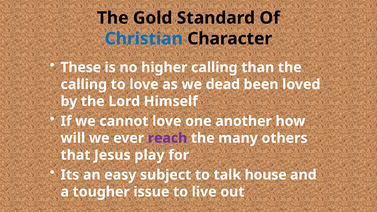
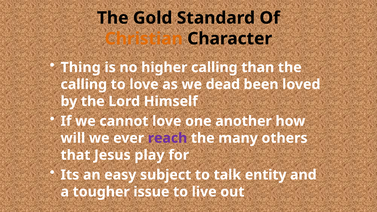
Christian colour: blue -> orange
These: These -> Thing
house: house -> entity
